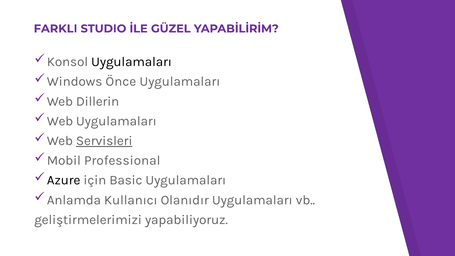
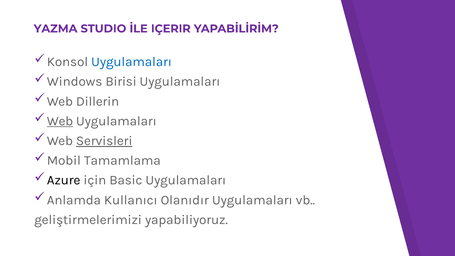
FARKLI: FARKLI -> YAZMA
GÜZEL: GÜZEL -> IÇERIR
Uygulamaları at (132, 62) colour: black -> blue
Önce: Önce -> Birisi
Web at (60, 121) underline: none -> present
Professional: Professional -> Tamamlama
